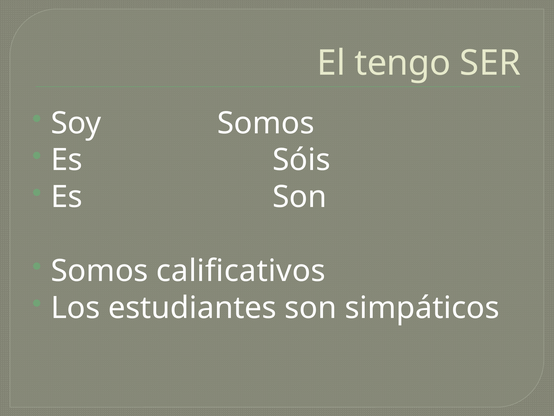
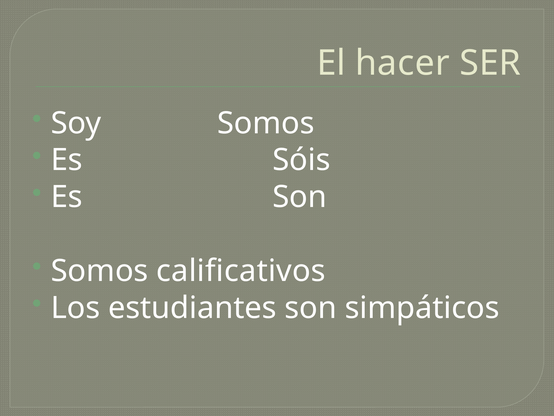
tengo: tengo -> hacer
